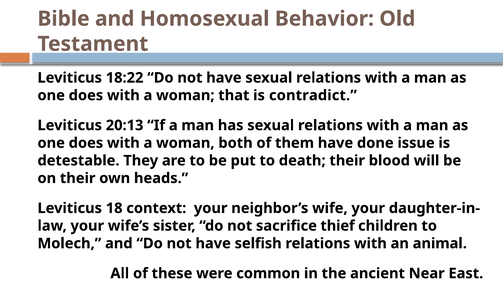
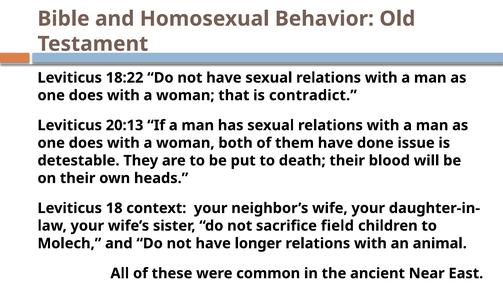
thief: thief -> field
selfish: selfish -> longer
